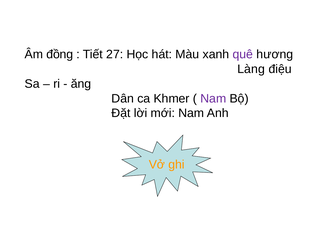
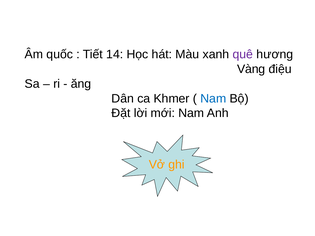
đồng: đồng -> quốc
27: 27 -> 14
Làng: Làng -> Vàng
Nam at (213, 99) colour: purple -> blue
